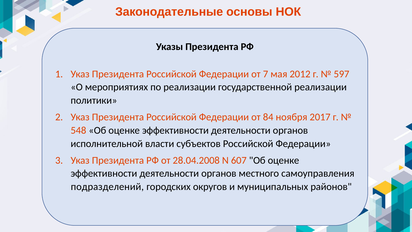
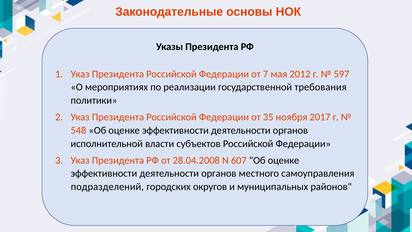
государственной реализации: реализации -> требования
84: 84 -> 35
